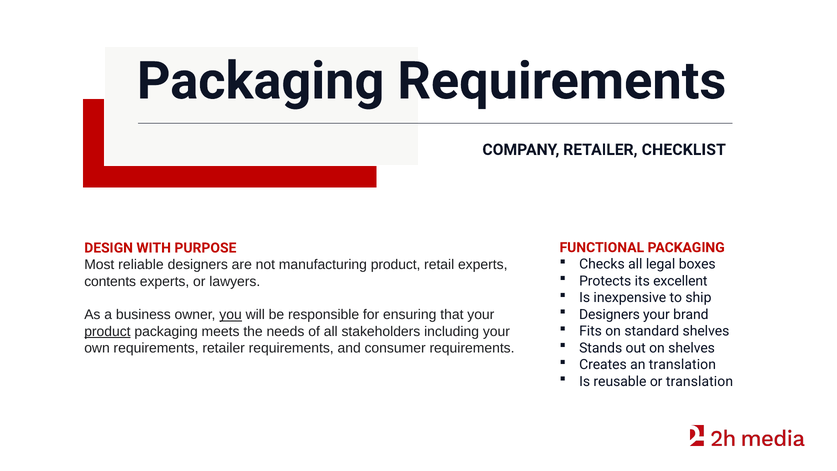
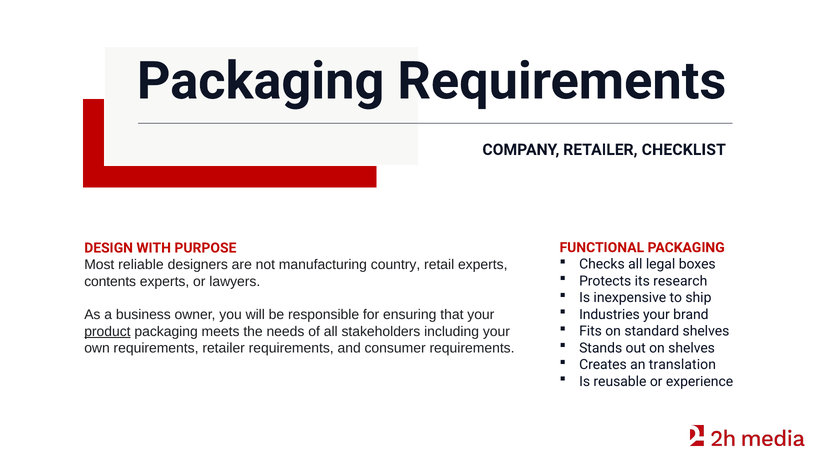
manufacturing product: product -> country
excellent: excellent -> research
Designers at (609, 314): Designers -> Industries
you underline: present -> none
or translation: translation -> experience
